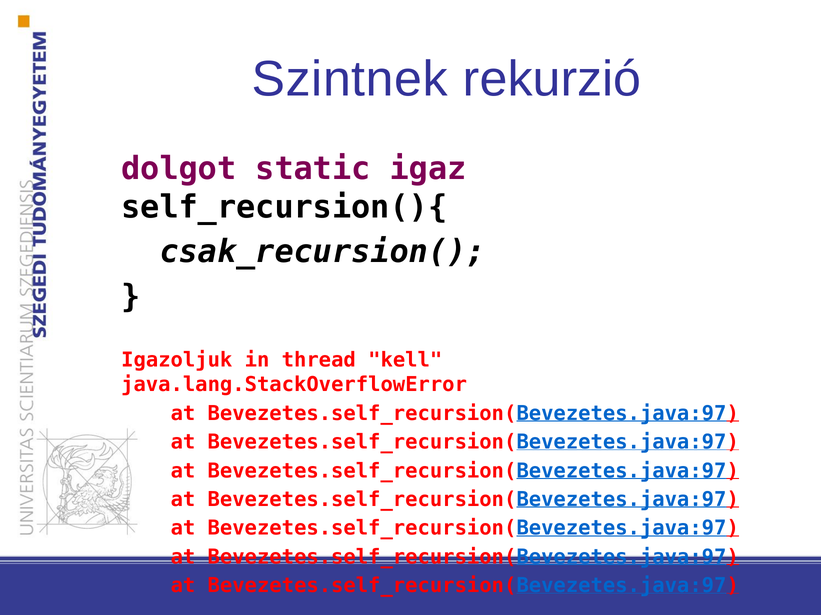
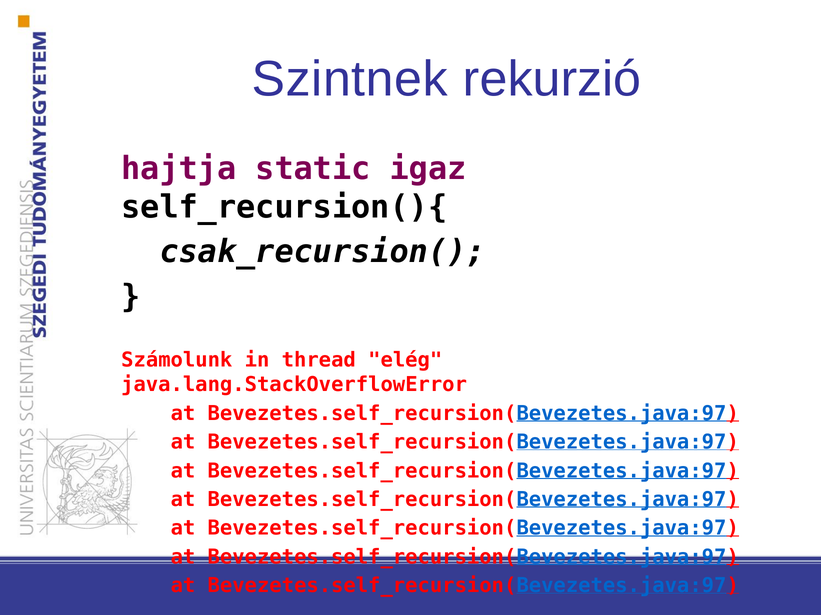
dolgot: dolgot -> hajtja
Igazoljuk: Igazoljuk -> Számolunk
kell: kell -> elég
